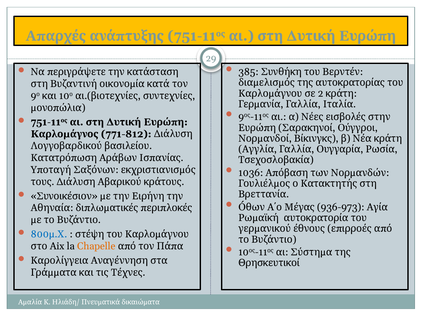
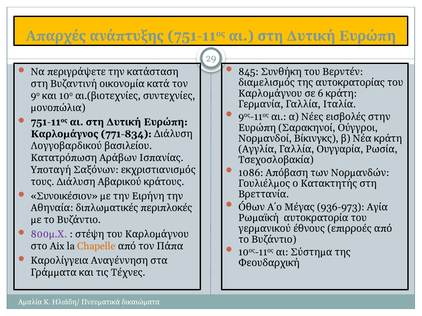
385: 385 -> 845
2: 2 -> 6
771-812: 771-812 -> 771-834
1036: 1036 -> 1086
800μ.Χ colour: blue -> purple
Θρησκευτικοί: Θρησκευτικοί -> Φεουδαρχική
